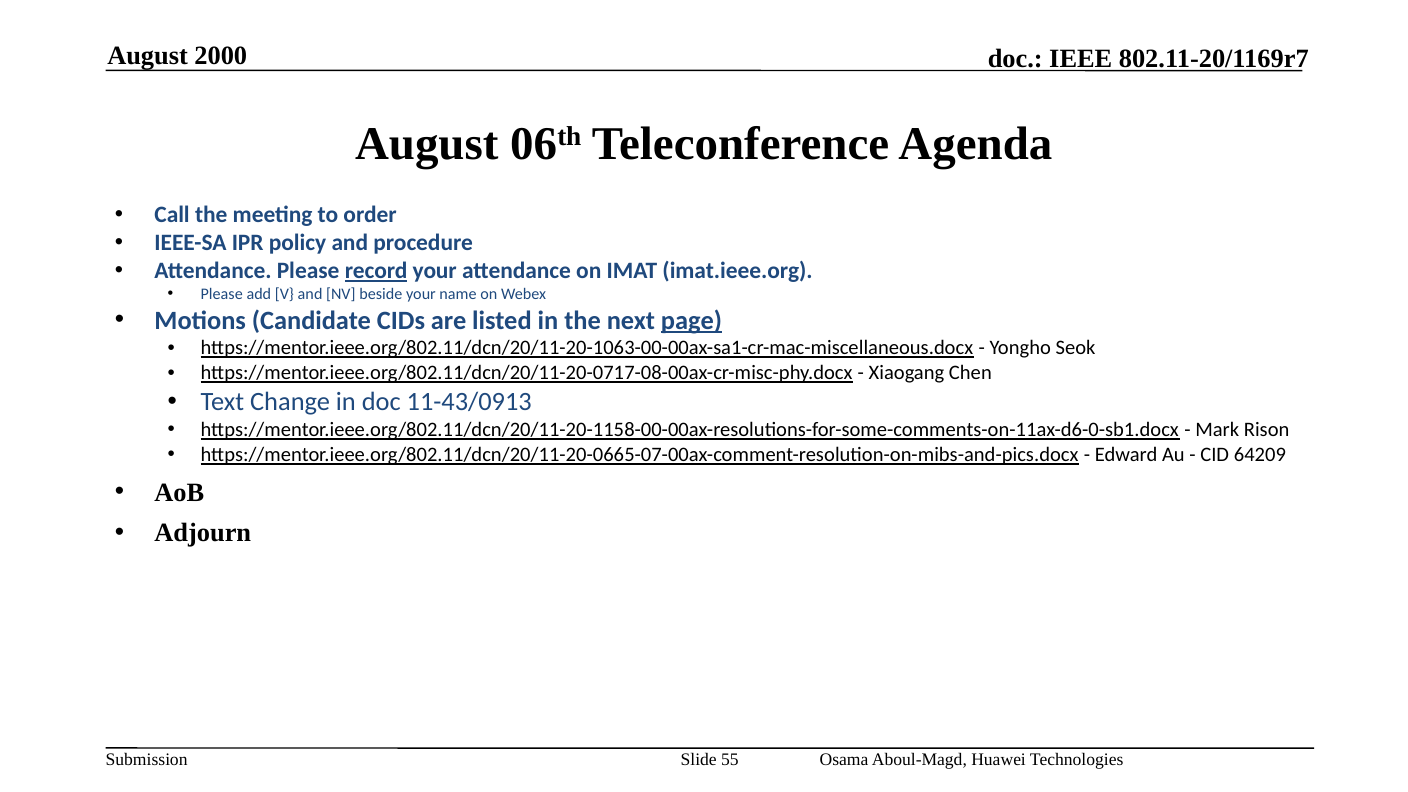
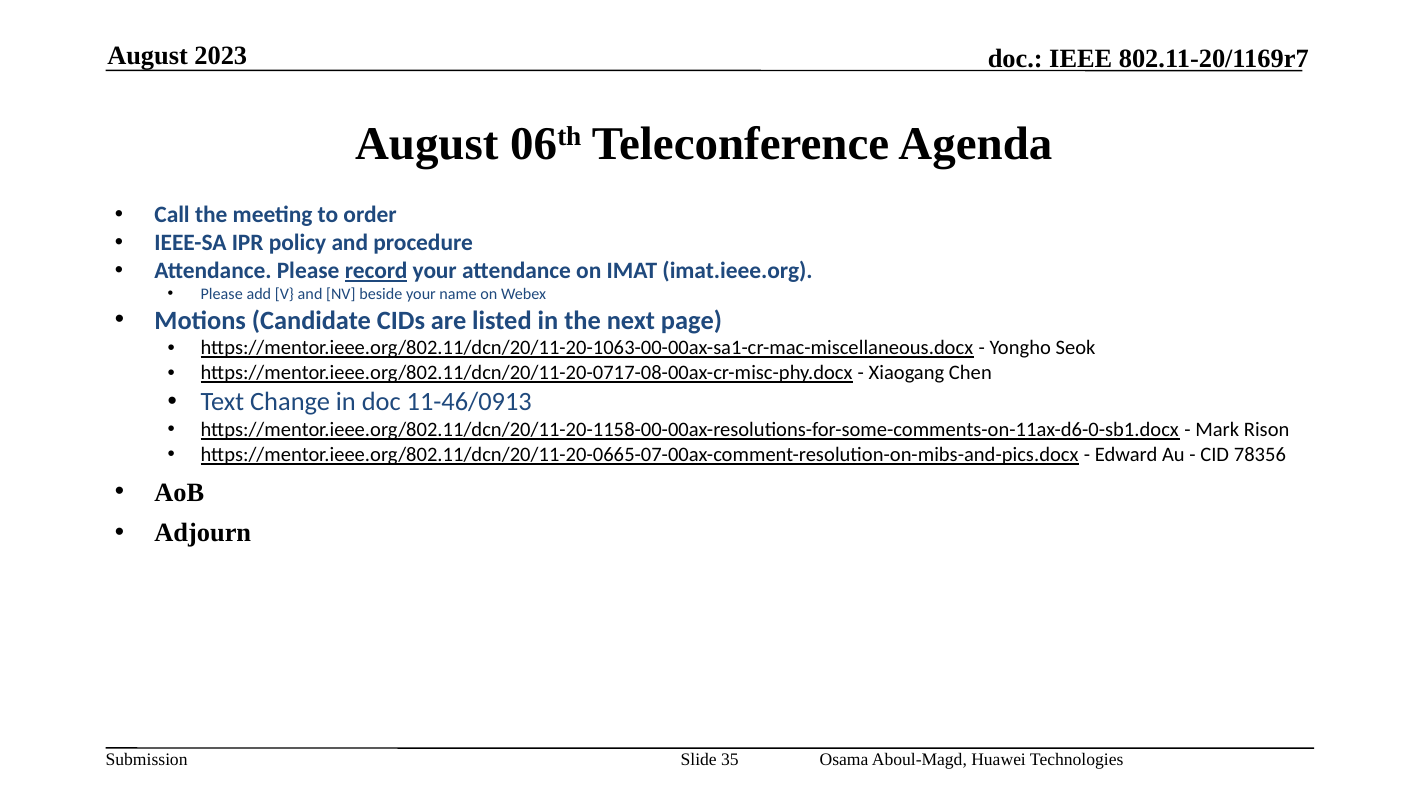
2000: 2000 -> 2023
page underline: present -> none
11-43/0913: 11-43/0913 -> 11-46/0913
64209: 64209 -> 78356
55: 55 -> 35
